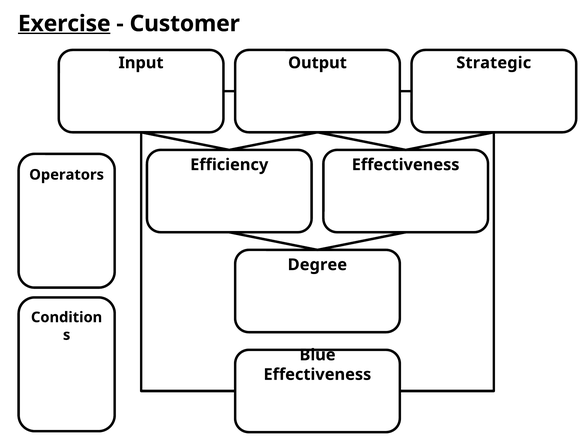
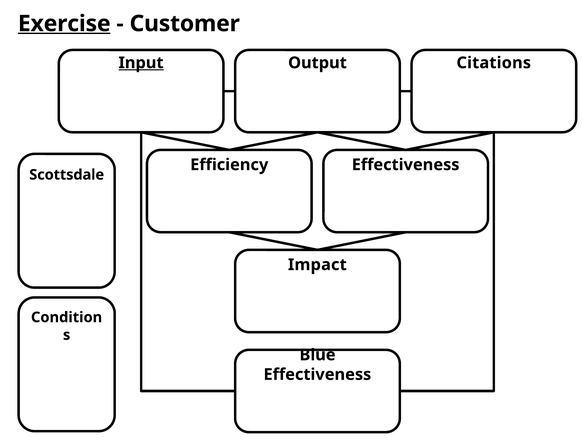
Input underline: none -> present
Strategic: Strategic -> Citations
Operators: Operators -> Scottsdale
Degree: Degree -> Impact
